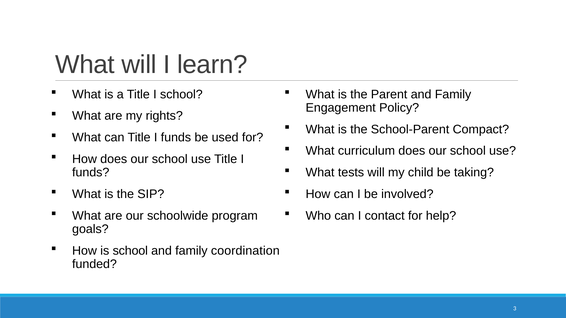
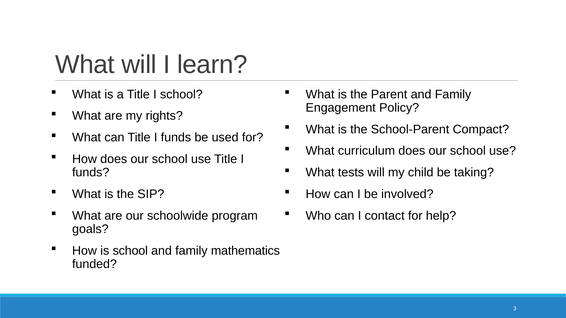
coordination: coordination -> mathematics
